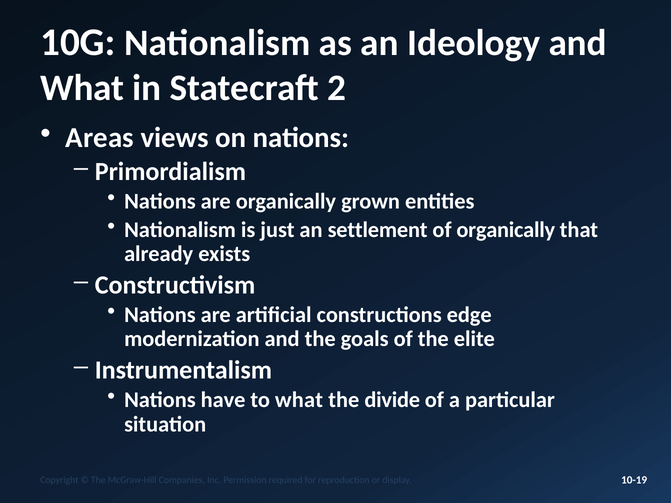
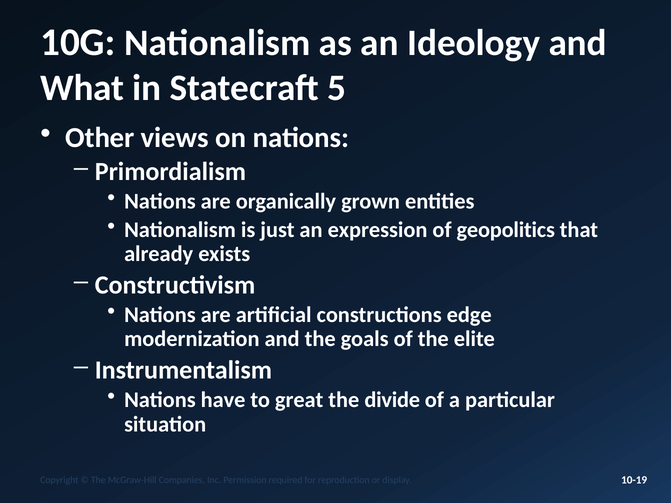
2: 2 -> 5
Areas: Areas -> Other
settlement: settlement -> expression
of organically: organically -> geopolitics
to what: what -> great
